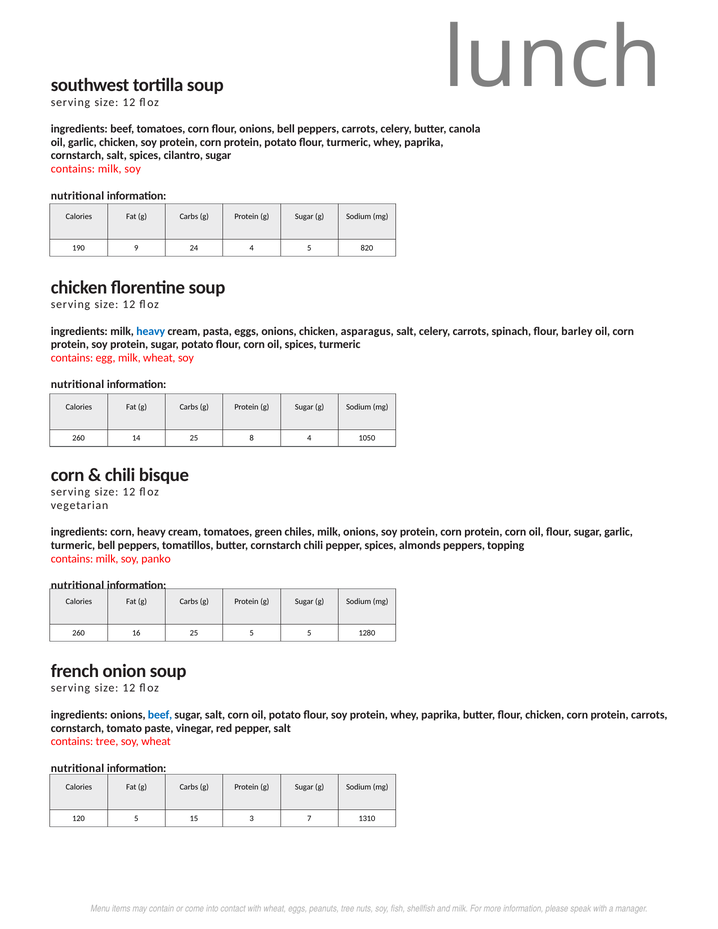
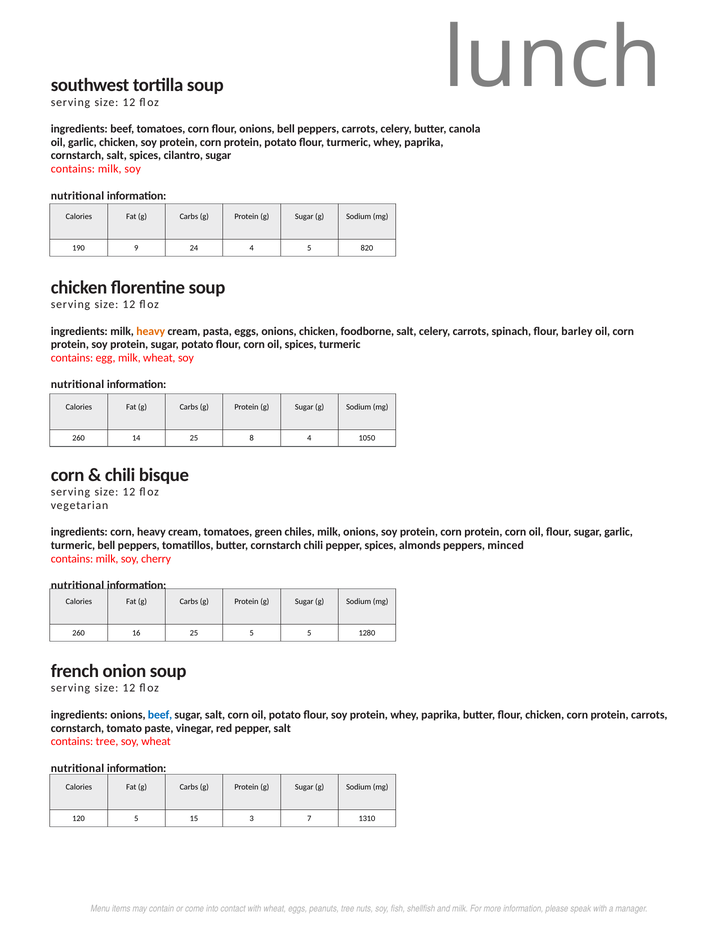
heavy at (151, 331) colour: blue -> orange
asparagus: asparagus -> foodborne
topping: topping -> minced
panko: panko -> cherry
